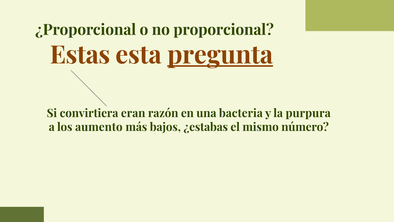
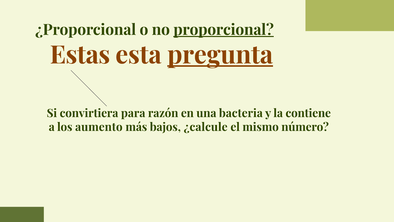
proporcional underline: none -> present
eran: eran -> para
purpura: purpura -> contiene
¿estabas: ¿estabas -> ¿calcule
